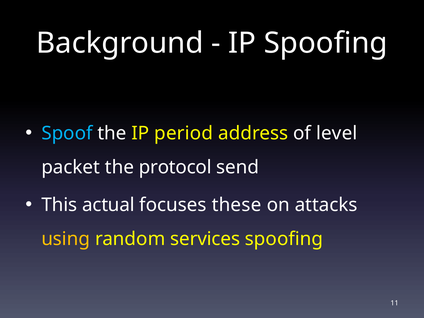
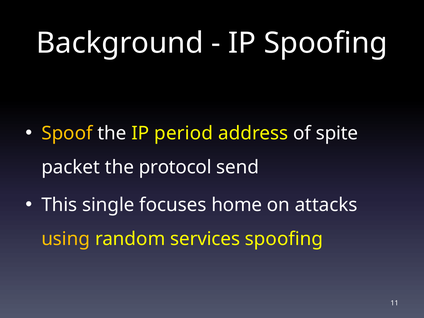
Spoof colour: light blue -> yellow
level: level -> spite
actual: actual -> single
these: these -> home
